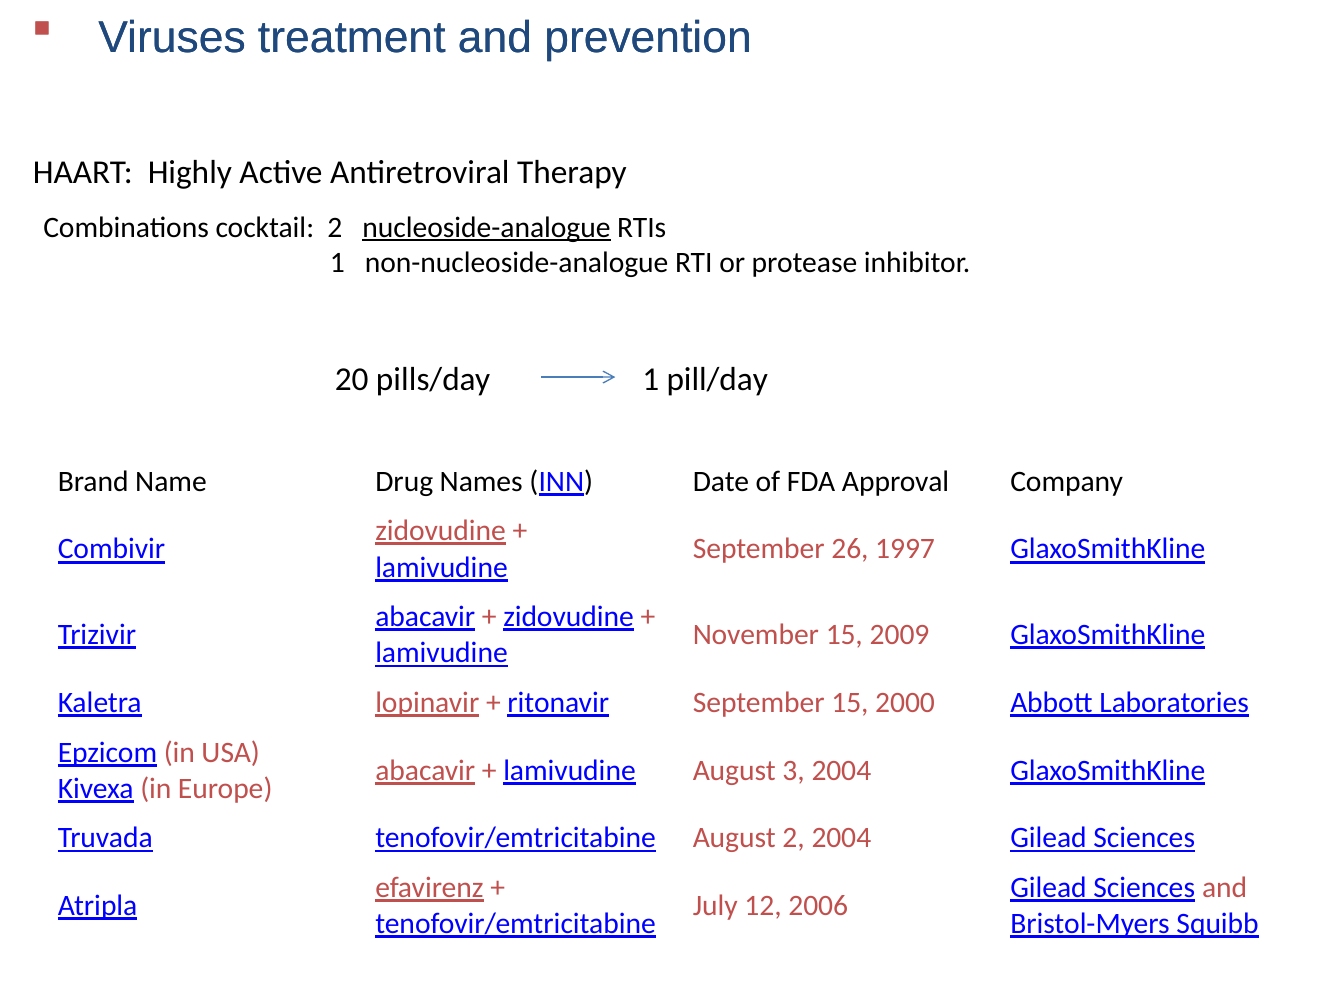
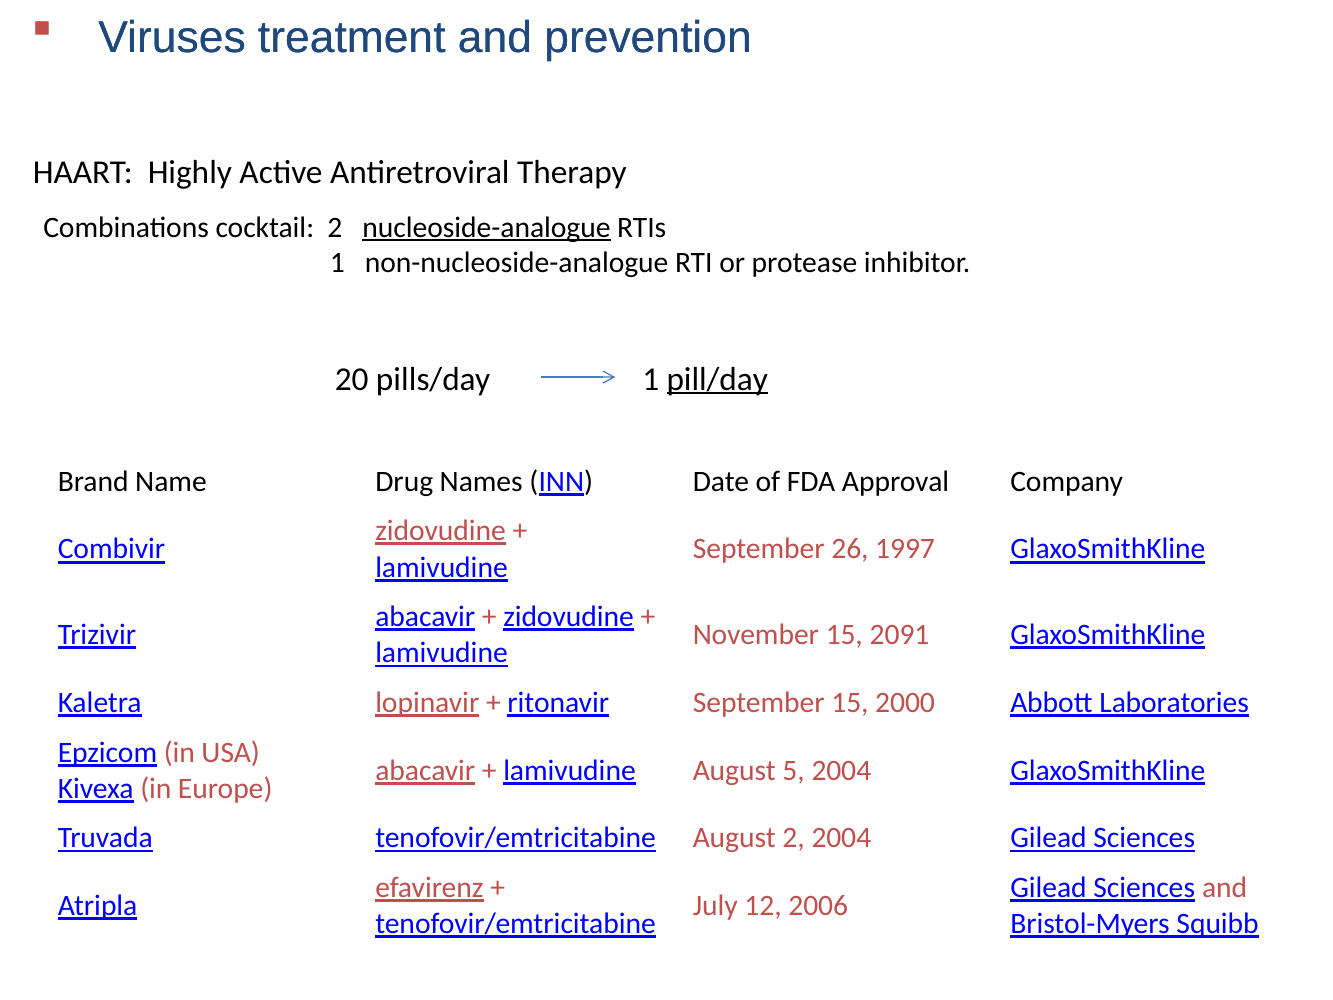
pill/day underline: none -> present
2009: 2009 -> 2091
3: 3 -> 5
